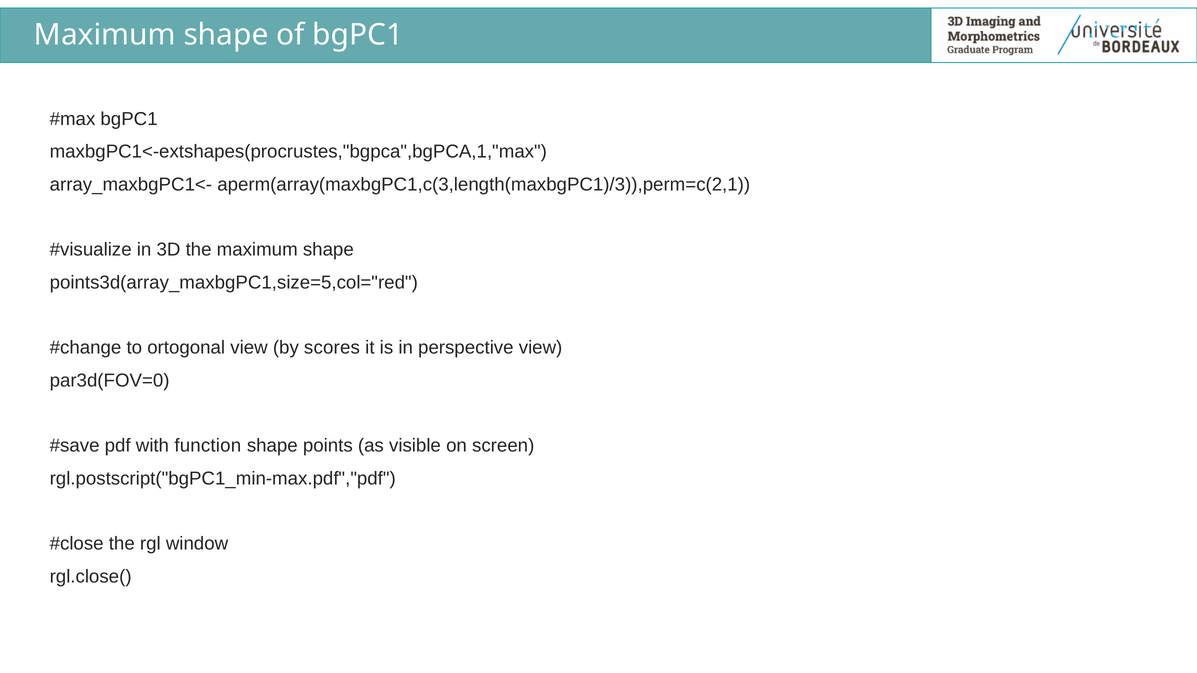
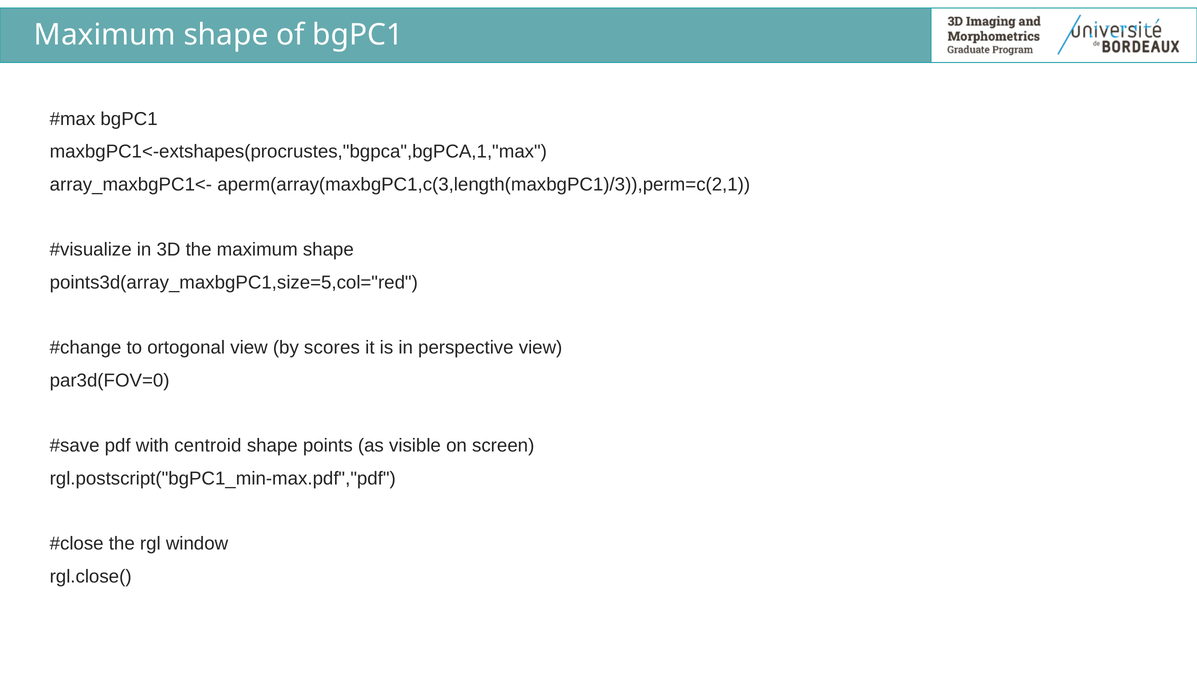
function: function -> centroid
